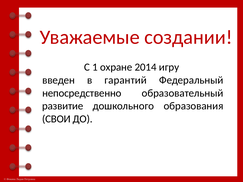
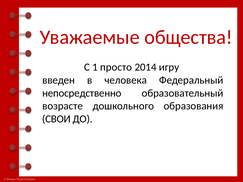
создании: создании -> общества
охране: охране -> просто
гарантий: гарантий -> человека
развитие: развитие -> возрасте
